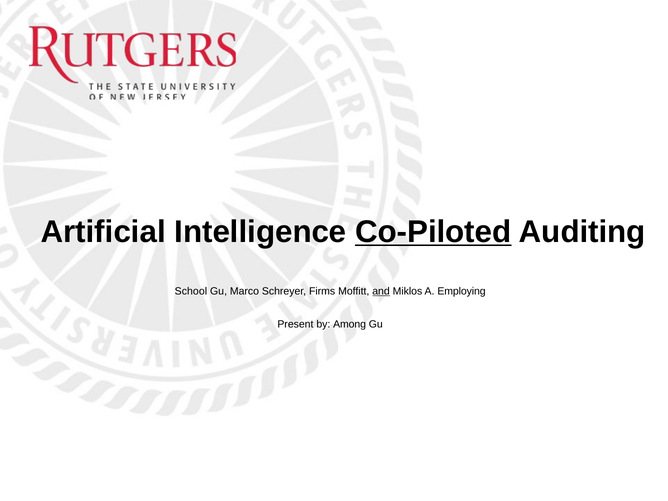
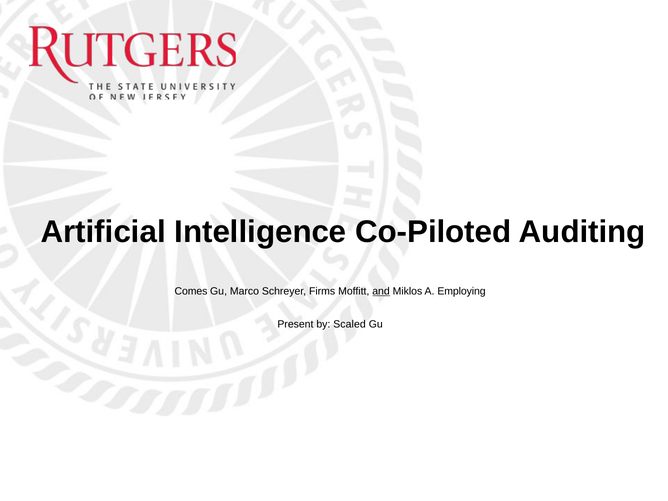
Co-Piloted underline: present -> none
School: School -> Comes
Among: Among -> Scaled
